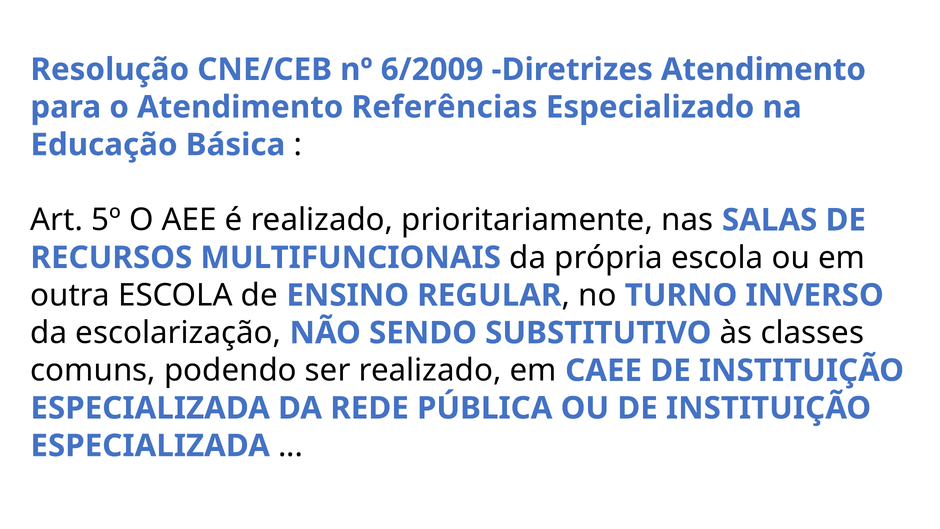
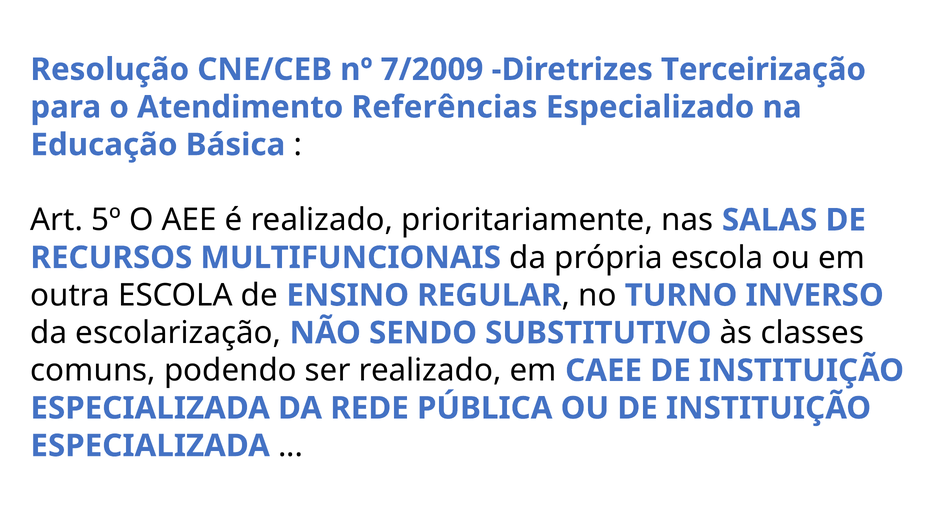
6/2009: 6/2009 -> 7/2009
Diretrizes Atendimento: Atendimento -> Terceirização
